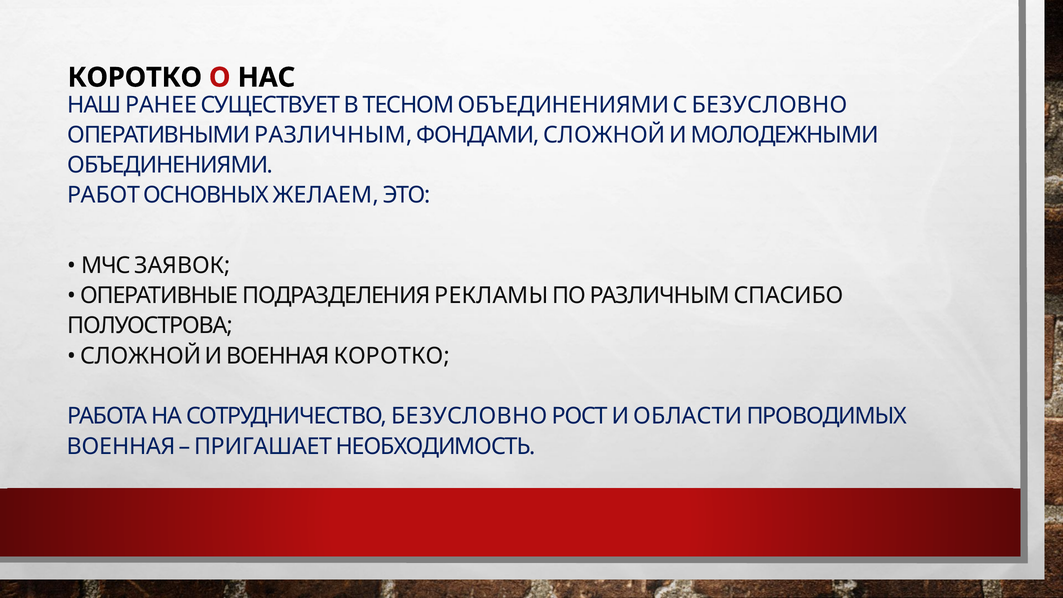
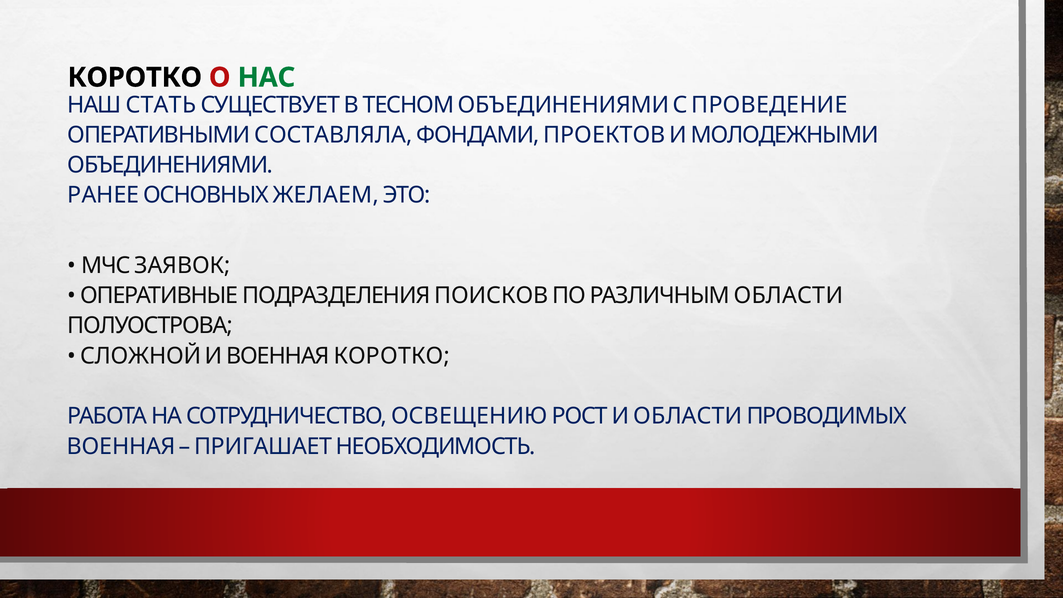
НАС colour: black -> green
РАНЕЕ: РАНЕЕ -> СТАТЬ
С БЕЗУСЛОВНО: БЕЗУСЛОВНО -> ПРОВЕДЕНИЕ
ОПЕРАТИВНЫМИ РАЗЛИЧНЫМ: РАЗЛИЧНЫМ -> СОСТАВЛЯЛА
ФОНДАМИ СЛОЖНОЙ: СЛОЖНОЙ -> ПРОЕКТОВ
РАБОТ: РАБОТ -> РАНЕЕ
РЕКЛАМЫ: РЕКЛАМЫ -> ПОИСКОВ
РАЗЛИЧНЫМ СПАСИБО: СПАСИБО -> ОБЛАСТИ
СОТРУДНИЧЕСТВО БЕЗУСЛОВНО: БЕЗУСЛОВНО -> ОСВЕЩЕНИЮ
